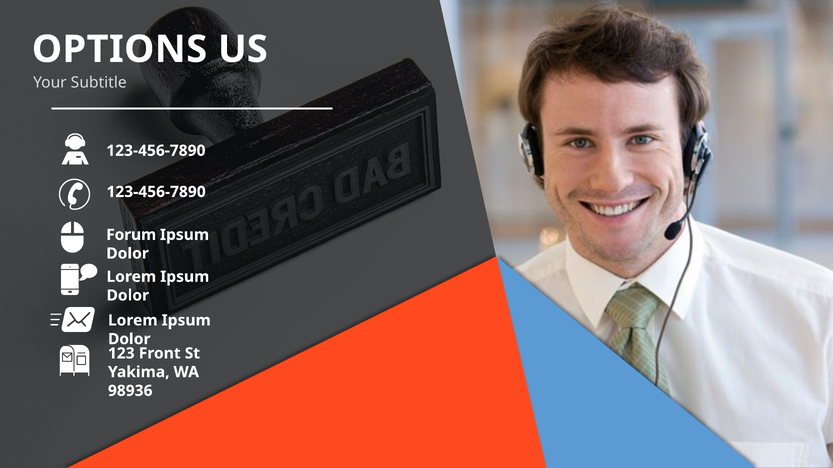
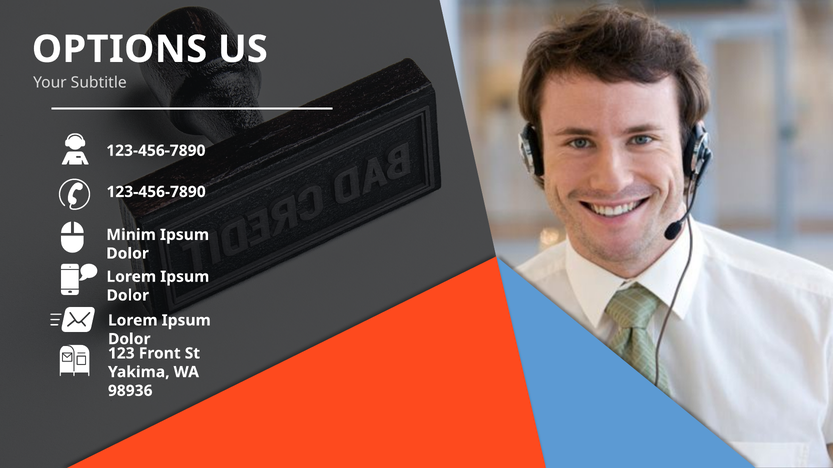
Forum: Forum -> Minim
